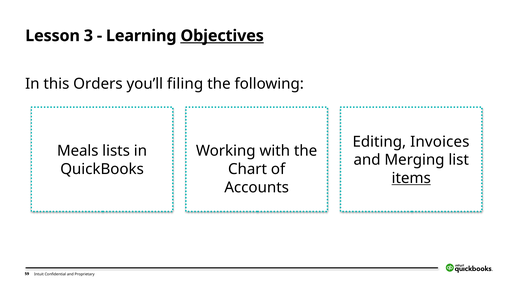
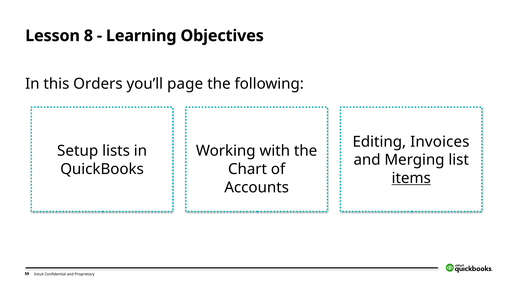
3: 3 -> 8
Objectives underline: present -> none
filing: filing -> page
Meals: Meals -> Setup
